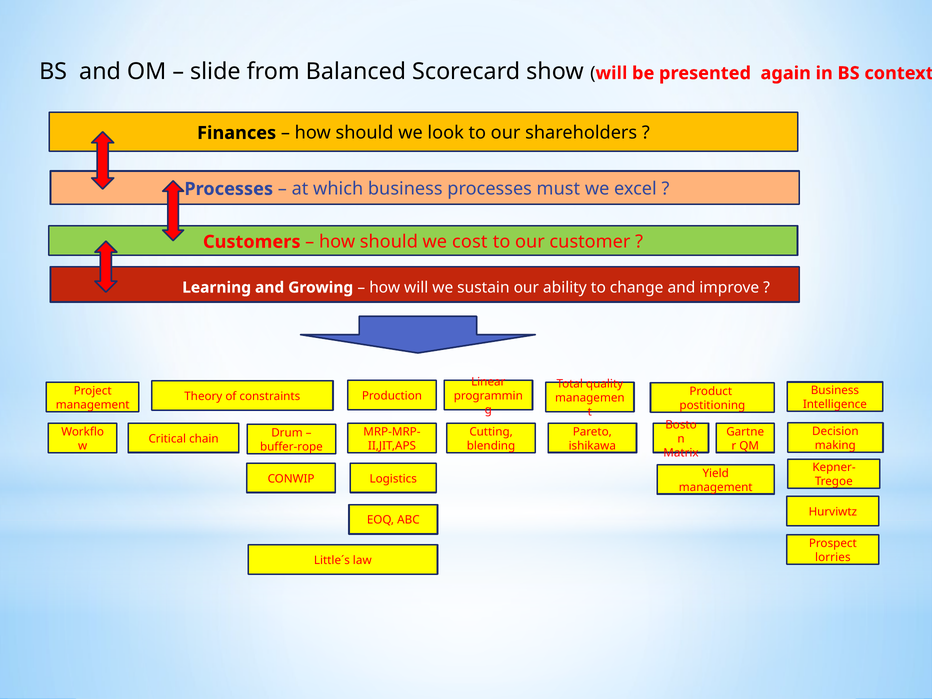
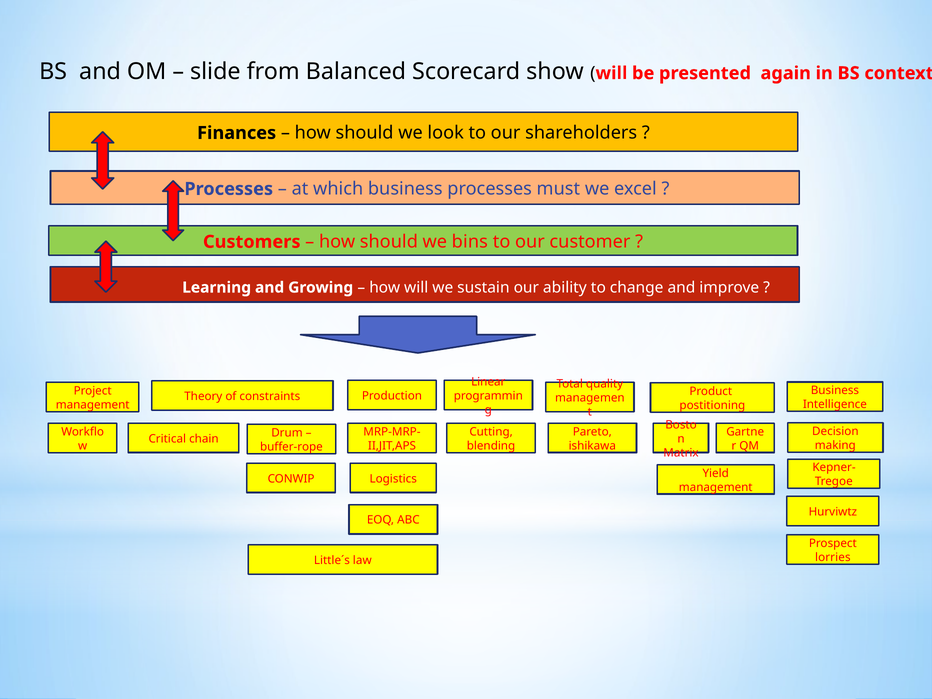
cost: cost -> bins
